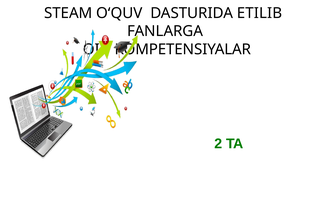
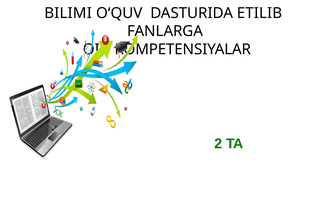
STEAM: STEAM -> BILIMI
